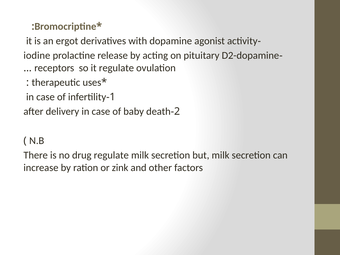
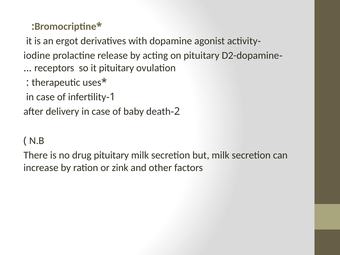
it regulate: regulate -> pituitary
drug regulate: regulate -> pituitary
